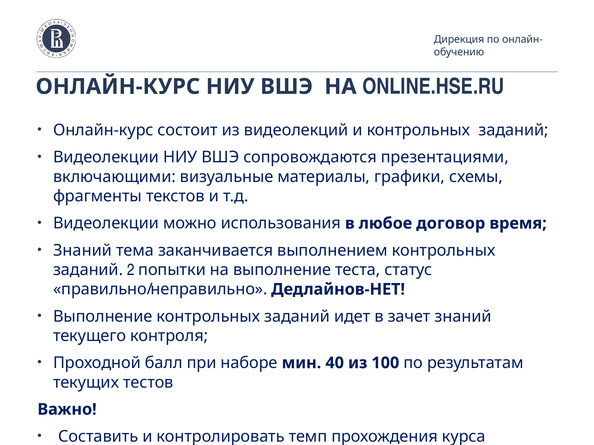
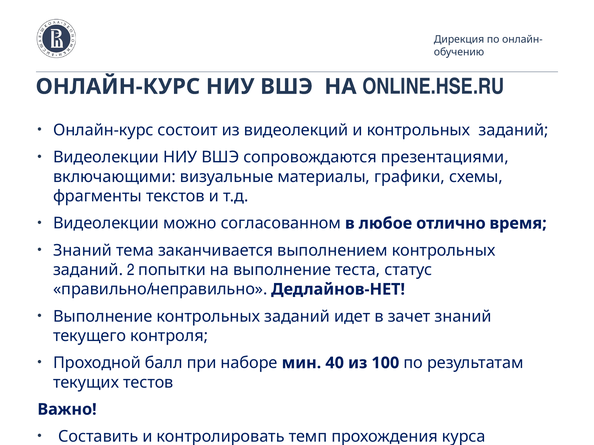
можно использования: использования -> согласованном
договор: договор -> отлично
